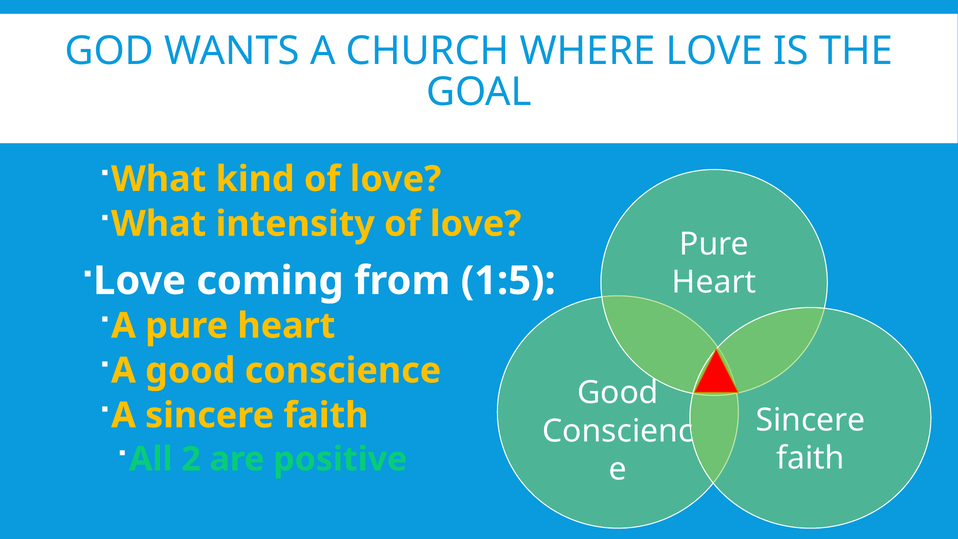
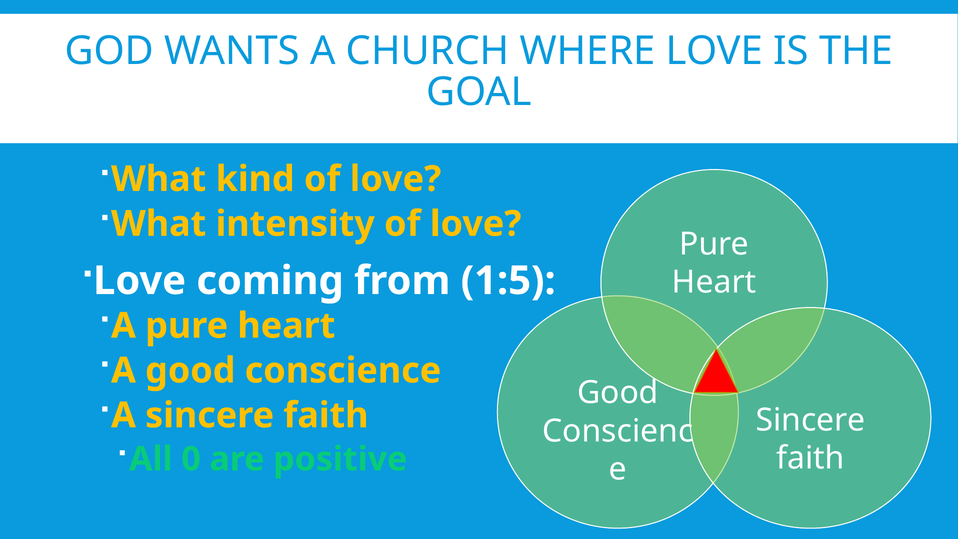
2: 2 -> 0
